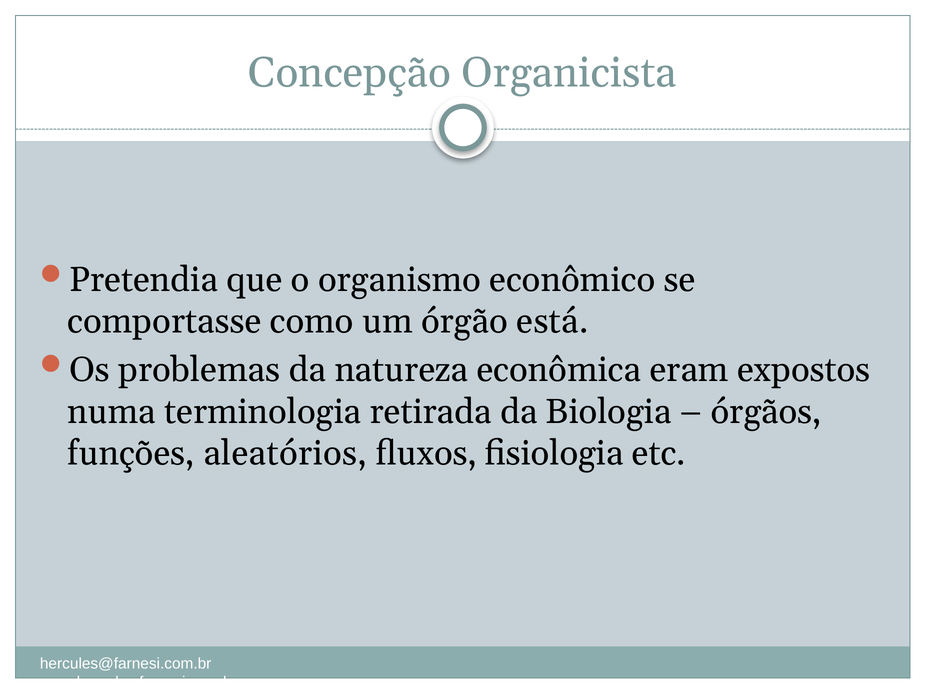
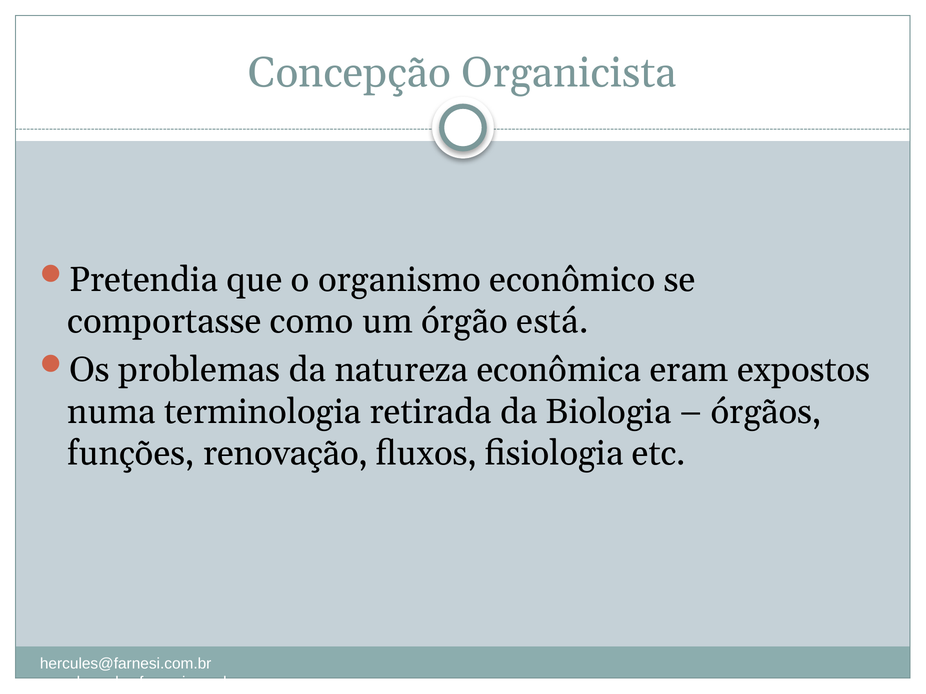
aleatórios: aleatórios -> renovação
